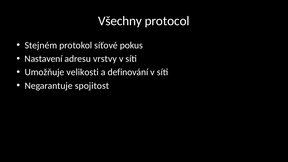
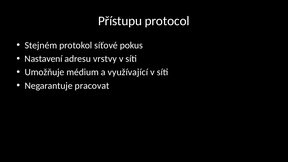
Všechny: Všechny -> Přístupu
velikosti: velikosti -> médium
definování: definování -> využívající
spojitost: spojitost -> pracovat
